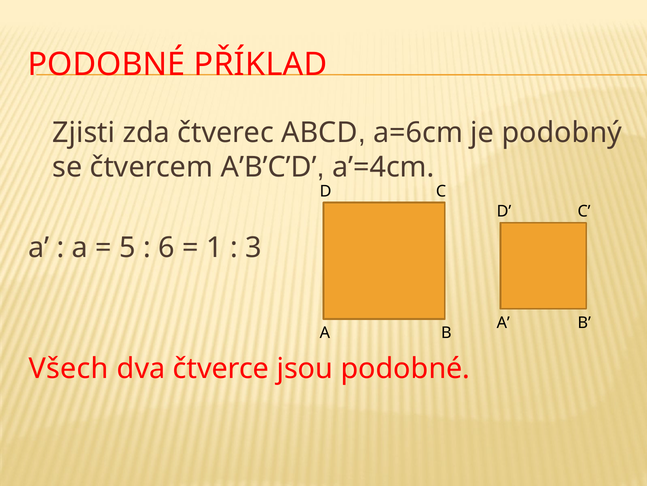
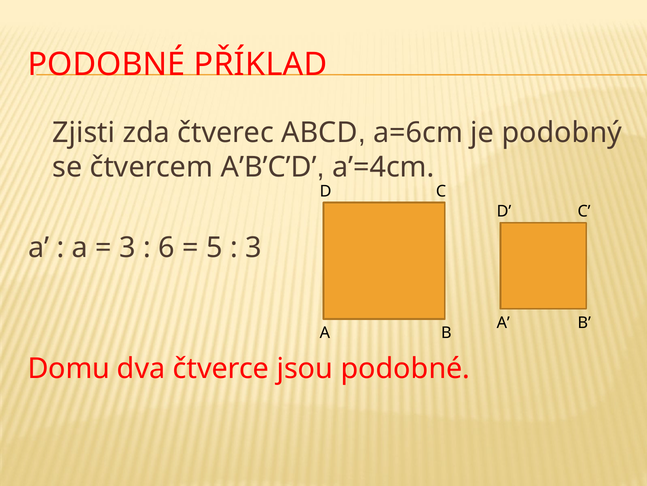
5 at (127, 248): 5 -> 3
1: 1 -> 5
Všech: Všech -> Domu
